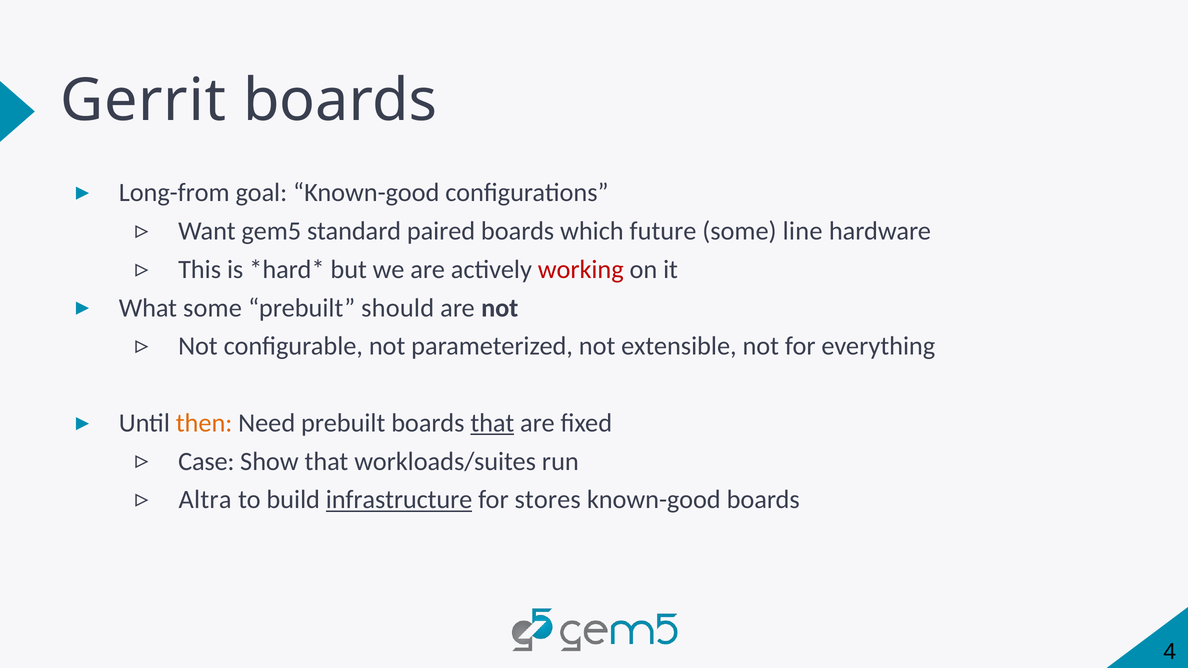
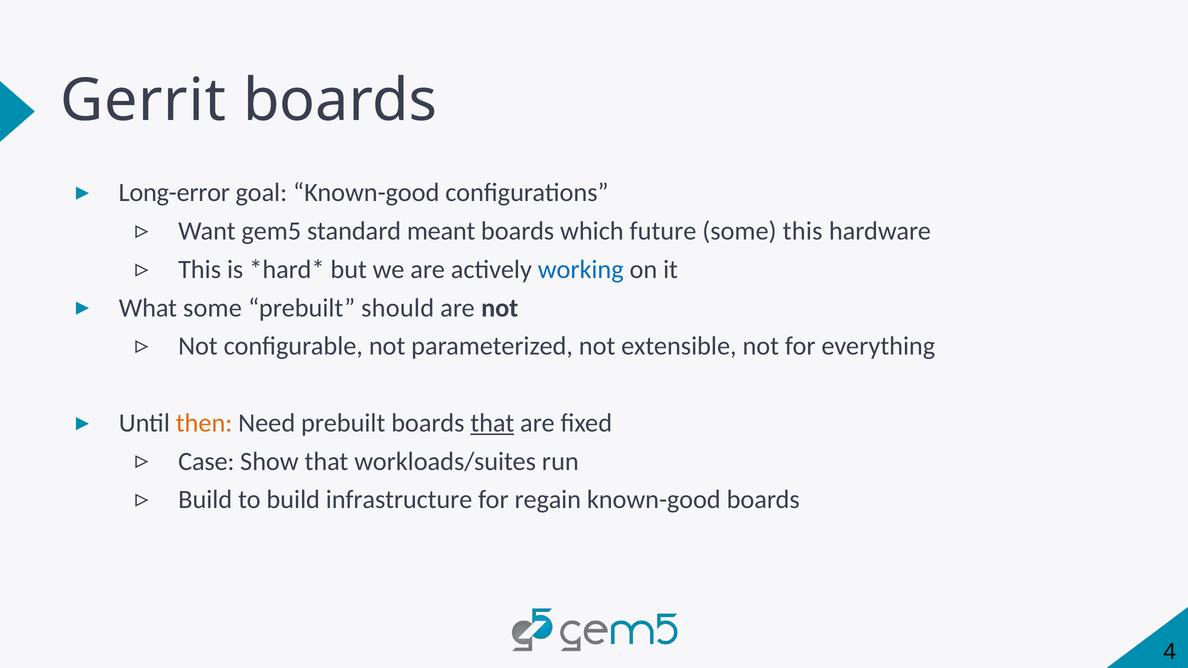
Long-from: Long-from -> Long-error
paired: paired -> meant
some line: line -> this
working colour: red -> blue
Altra at (205, 500): Altra -> Build
infrastructure underline: present -> none
stores: stores -> regain
